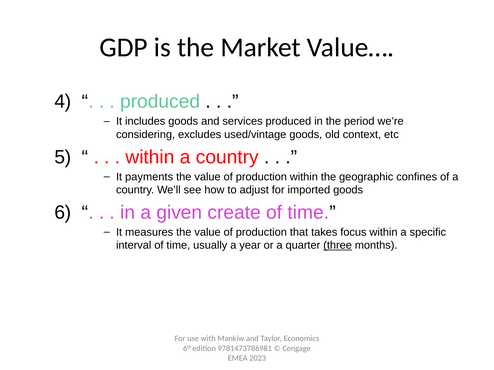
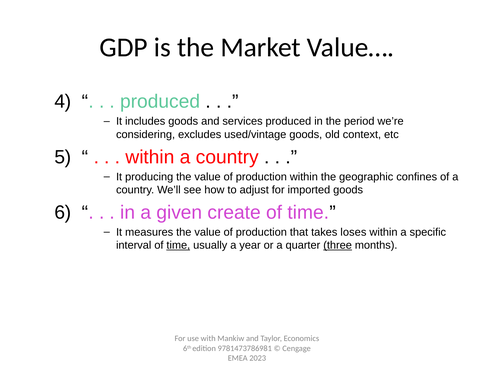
payments: payments -> producing
focus: focus -> loses
time at (178, 246) underline: none -> present
